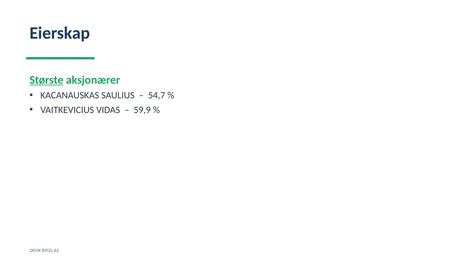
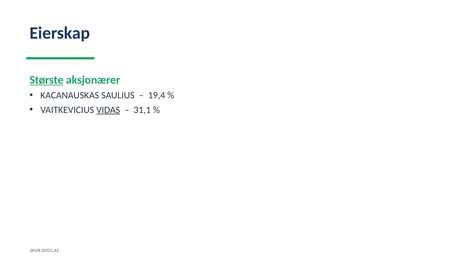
54,7: 54,7 -> 19,4
VIDAS underline: none -> present
59,9: 59,9 -> 31,1
